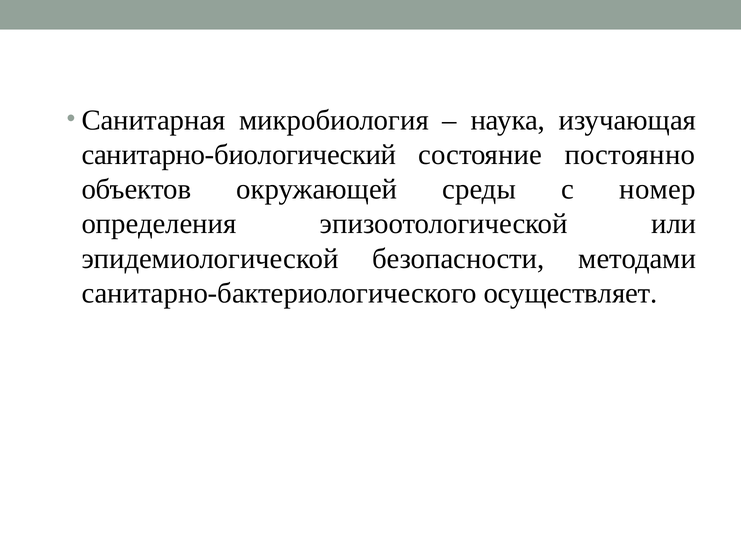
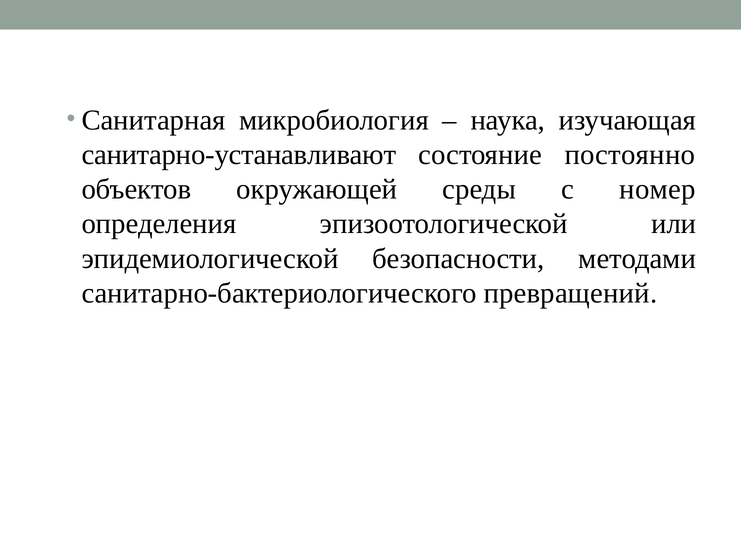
санитарно-биологический: санитарно-биологический -> санитарно-устанавливают
осуществляет: осуществляет -> превращений
